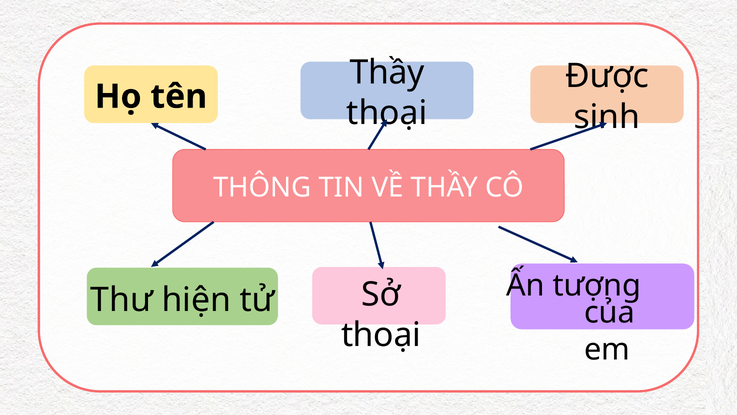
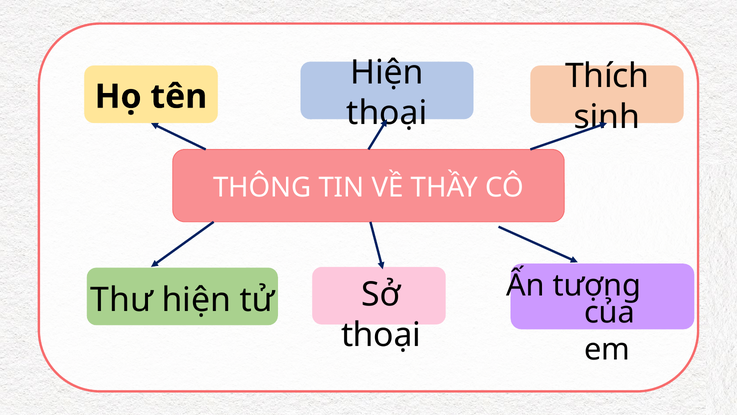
Thầy at (387, 72): Thầy -> Hiện
Được: Được -> Thích
